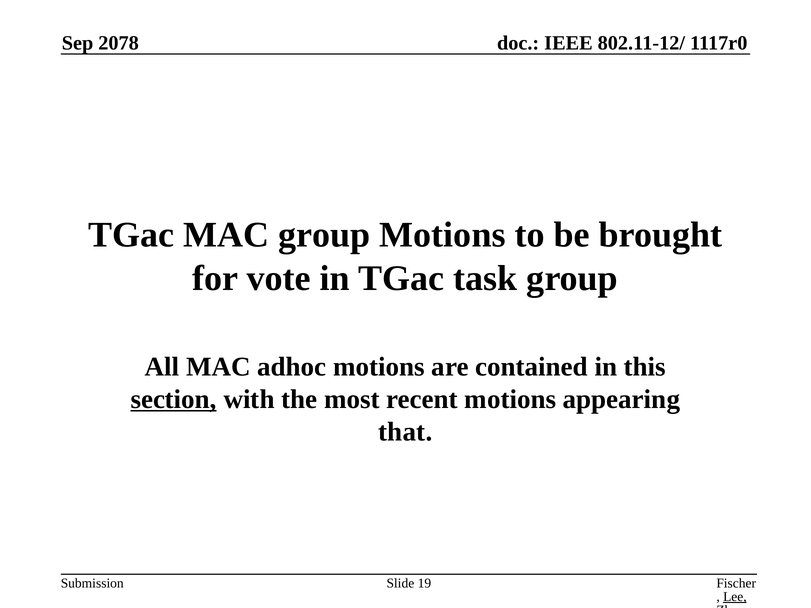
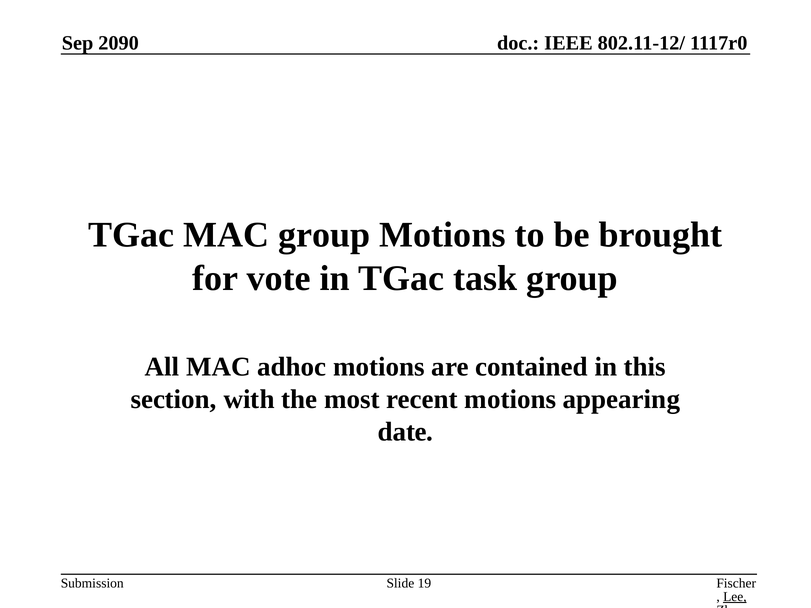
2078: 2078 -> 2090
section underline: present -> none
that: that -> date
